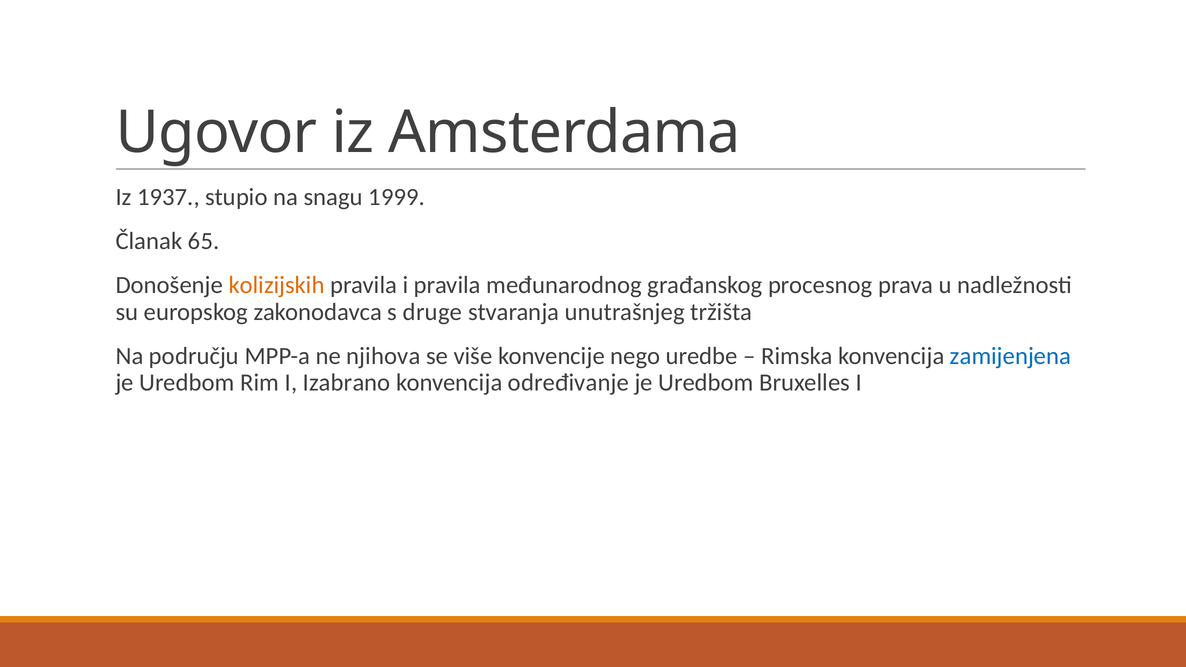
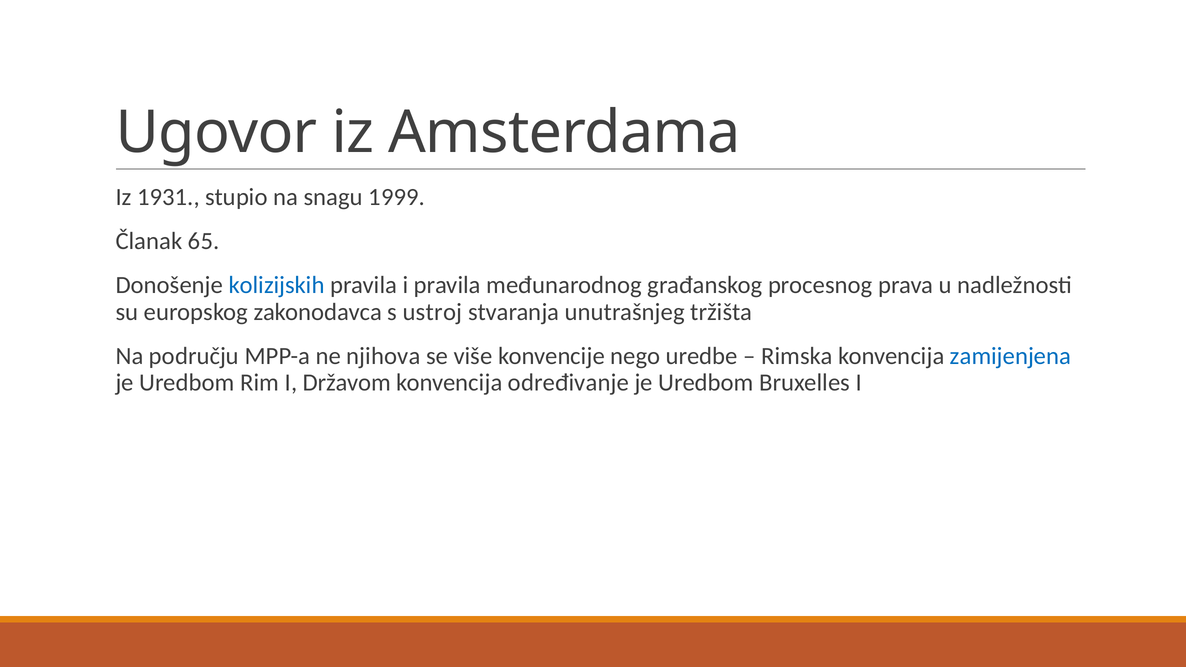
1937: 1937 -> 1931
kolizijskih colour: orange -> blue
druge: druge -> ustroj
Izabrano: Izabrano -> Državom
